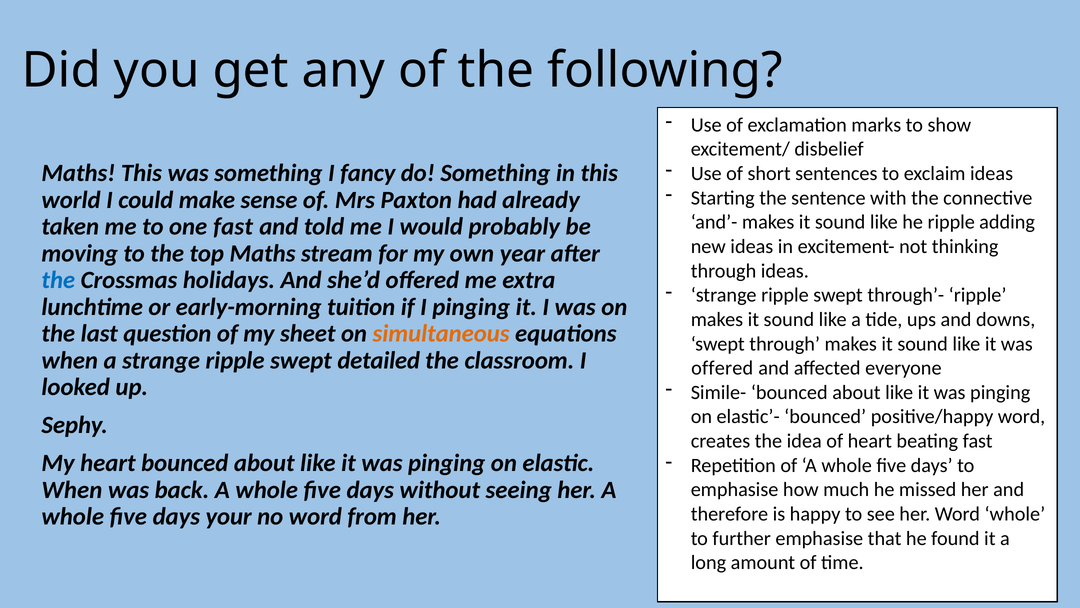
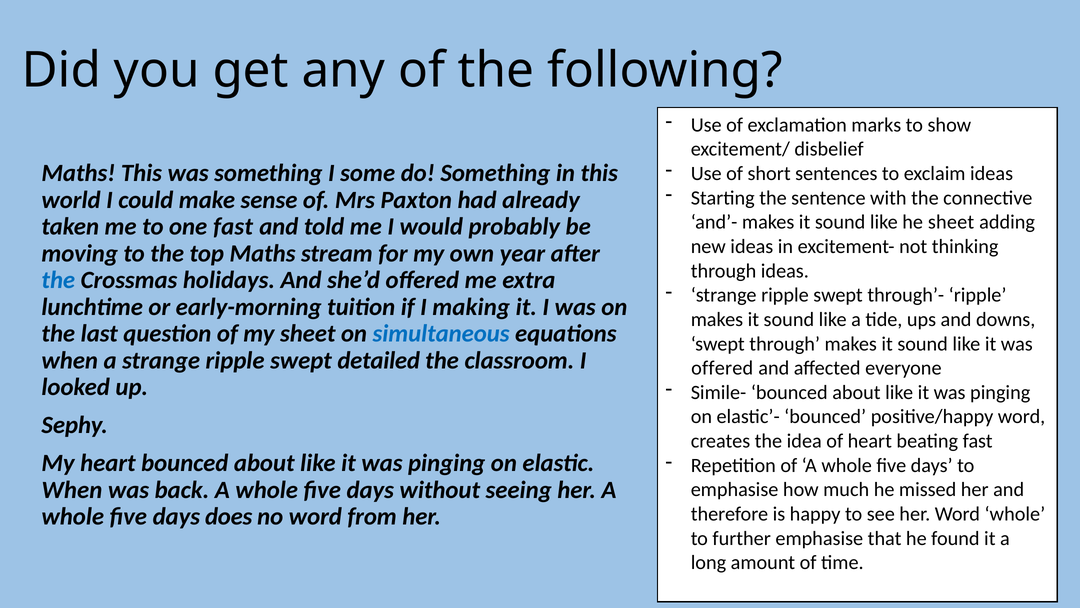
fancy: fancy -> some
he ripple: ripple -> sheet
I pinging: pinging -> making
simultaneous colour: orange -> blue
your: your -> does
